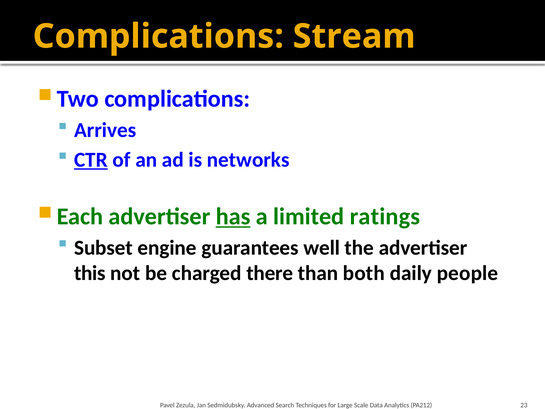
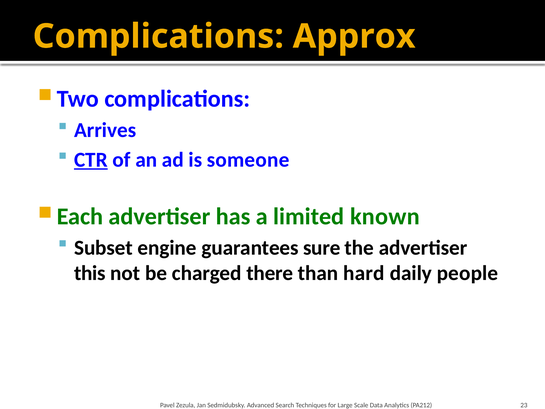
Stream: Stream -> Approx
networks: networks -> someone
has underline: present -> none
ratings: ratings -> known
well: well -> sure
both: both -> hard
